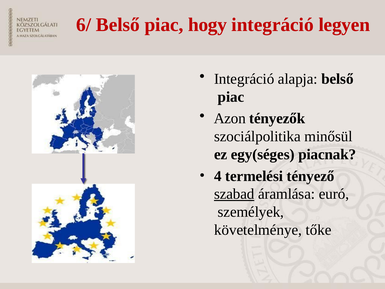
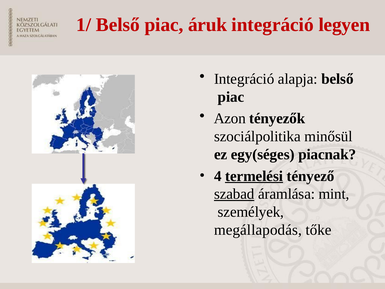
6/: 6/ -> 1/
hogy: hogy -> áruk
termelési underline: none -> present
euró: euró -> mint
követelménye: követelménye -> megállapodás
